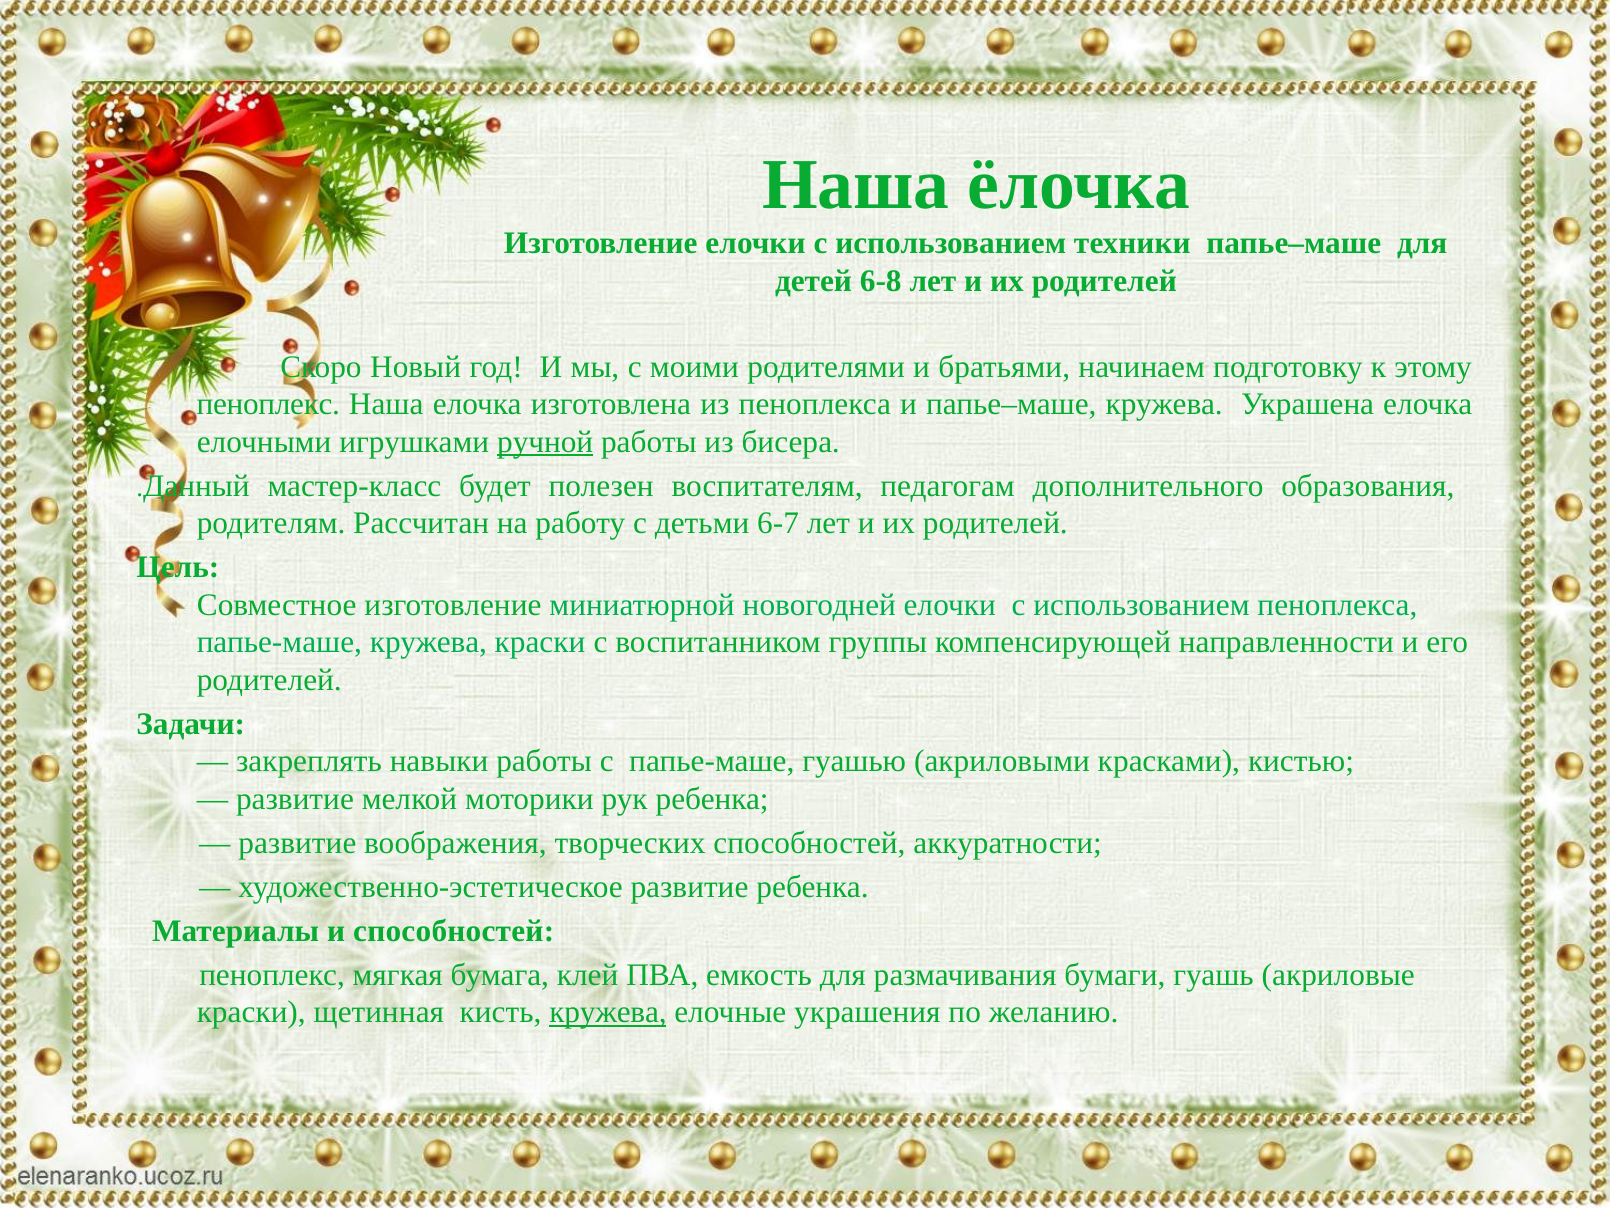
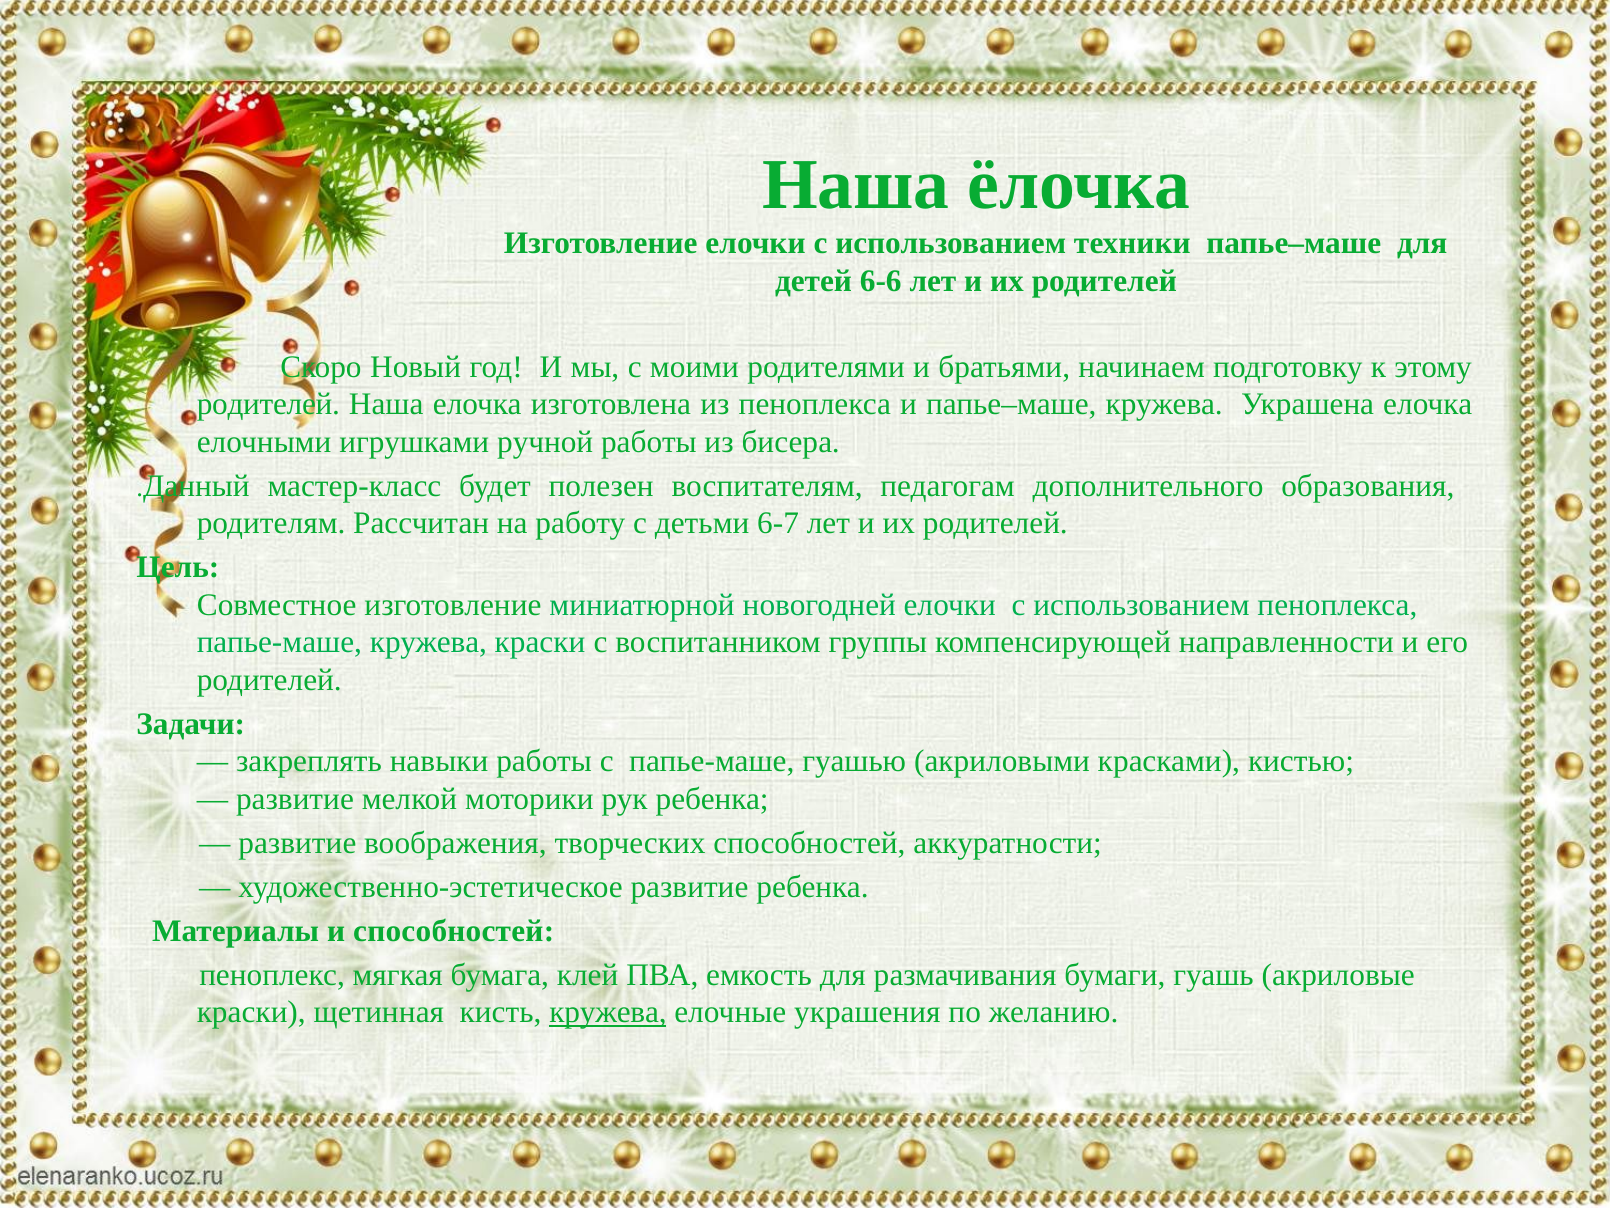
6-8: 6-8 -> 6-6
пеноплекс at (268, 404): пеноплекс -> родителей
ручной underline: present -> none
